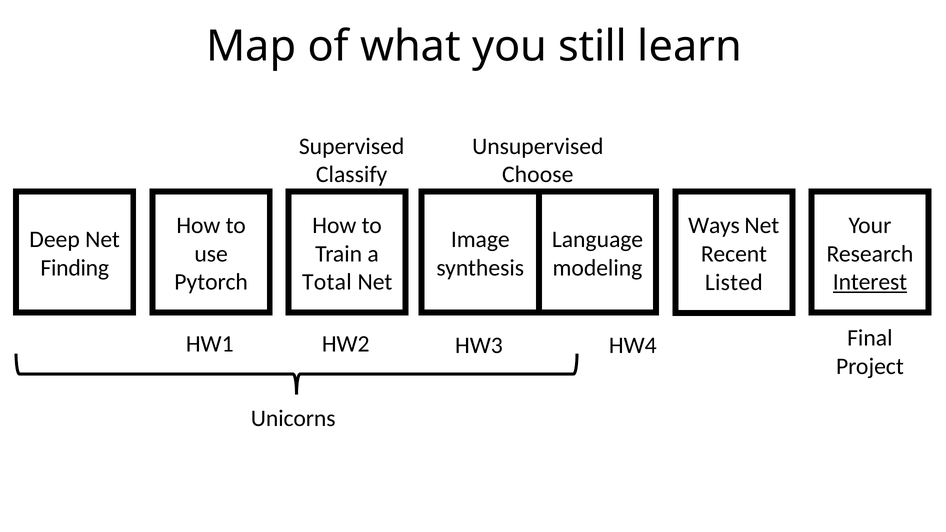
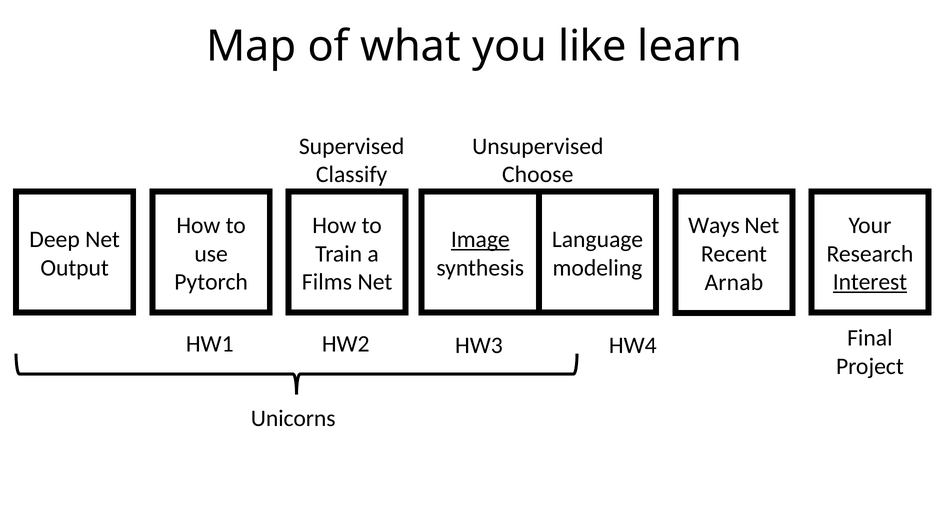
still: still -> like
Image underline: none -> present
Finding: Finding -> Output
Total: Total -> Films
Listed: Listed -> Arnab
